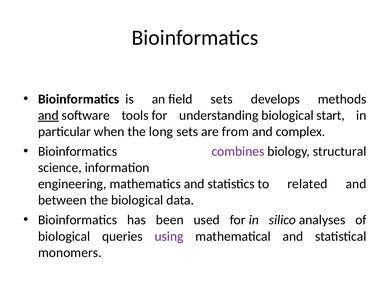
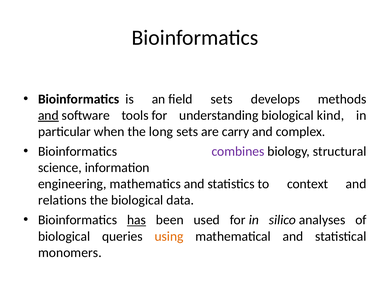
start: start -> kind
from: from -> carry
related: related -> context
between: between -> relations
has underline: none -> present
using colour: purple -> orange
